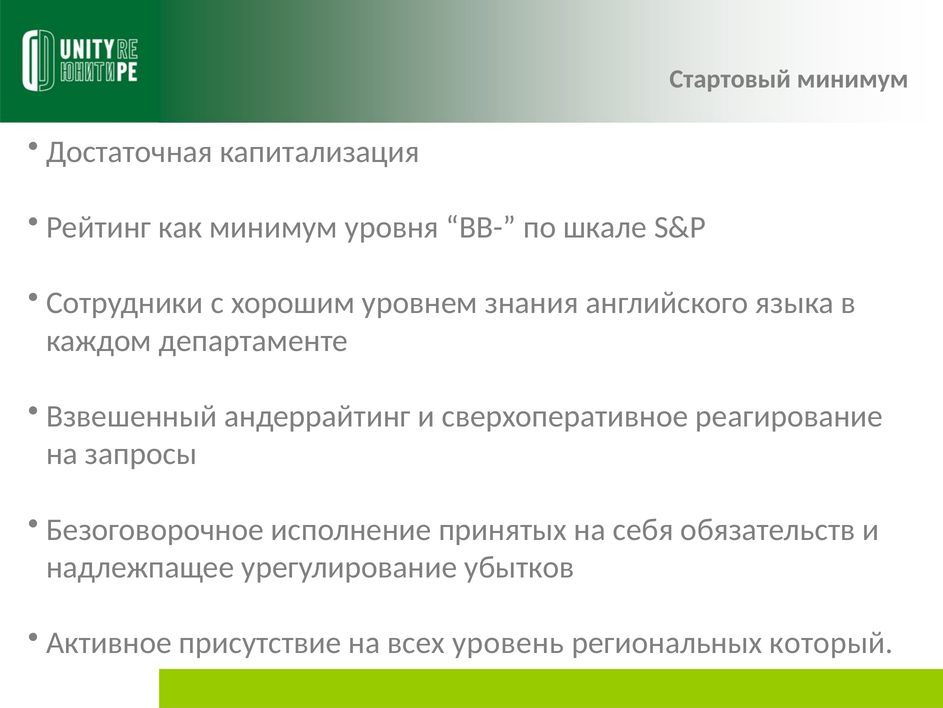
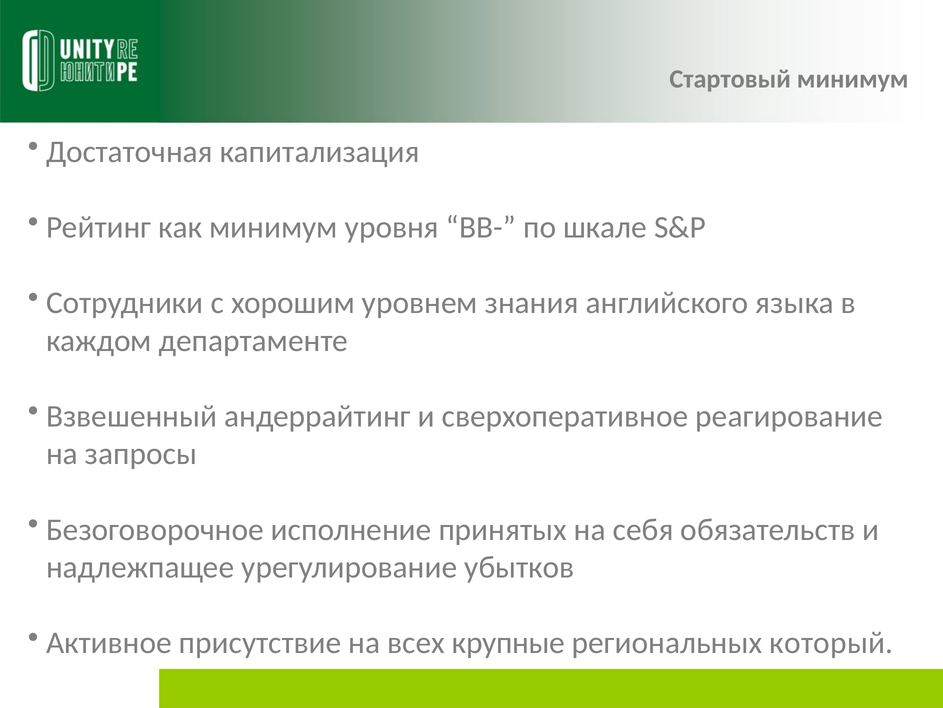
уровень: уровень -> крупные
